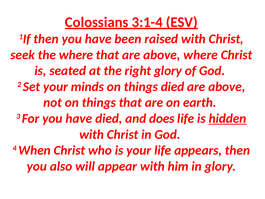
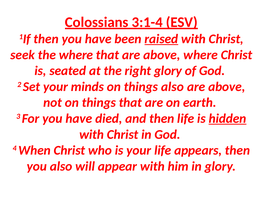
raised underline: none -> present
things died: died -> also
and does: does -> then
